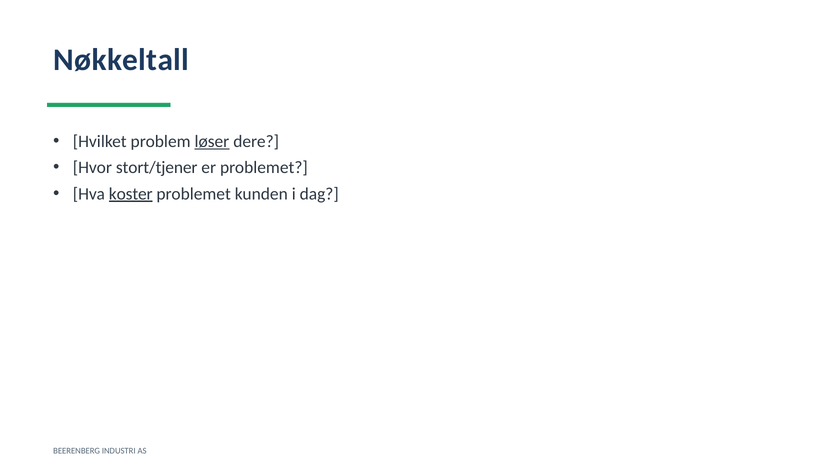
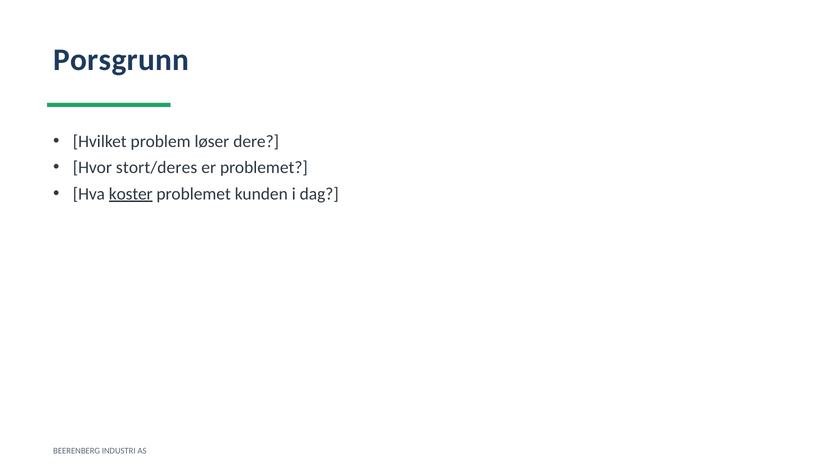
Nøkkeltall: Nøkkeltall -> Porsgrunn
løser underline: present -> none
stort/tjener: stort/tjener -> stort/deres
